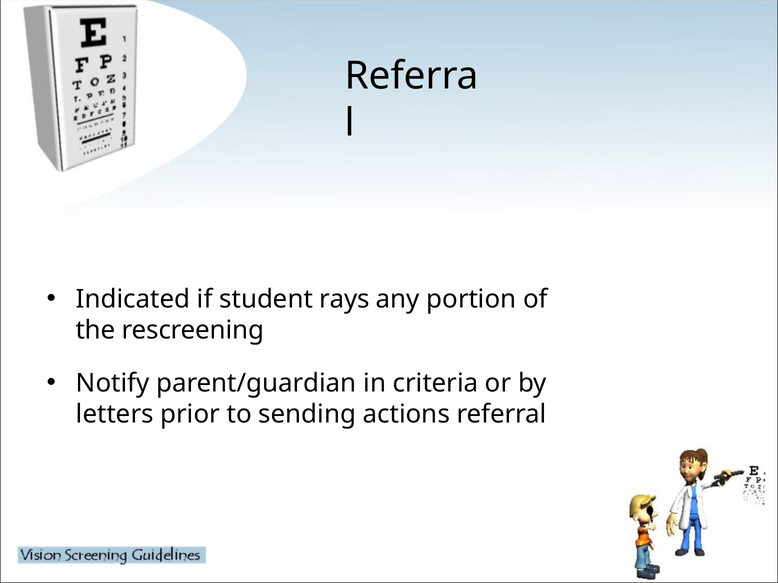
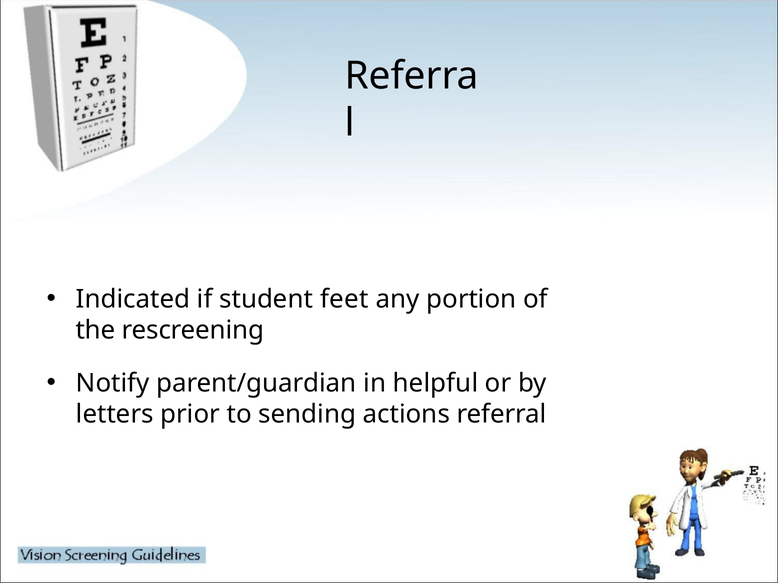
rays: rays -> feet
criteria: criteria -> helpful
